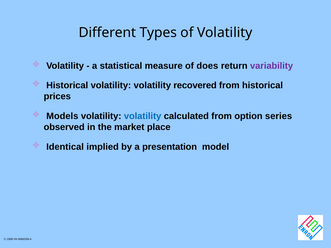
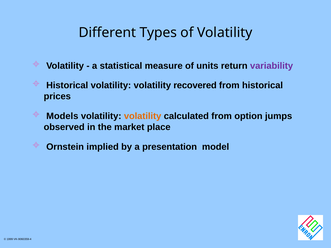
does: does -> units
volatility at (143, 116) colour: blue -> orange
series: series -> jumps
Identical: Identical -> Ornstein
